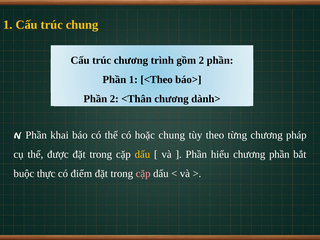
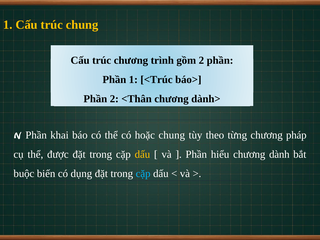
<Theo: <Theo -> <Trúc
chương phần: phần -> dành
thực: thực -> biến
điểm: điểm -> dụng
cặp at (143, 174) colour: pink -> light blue
